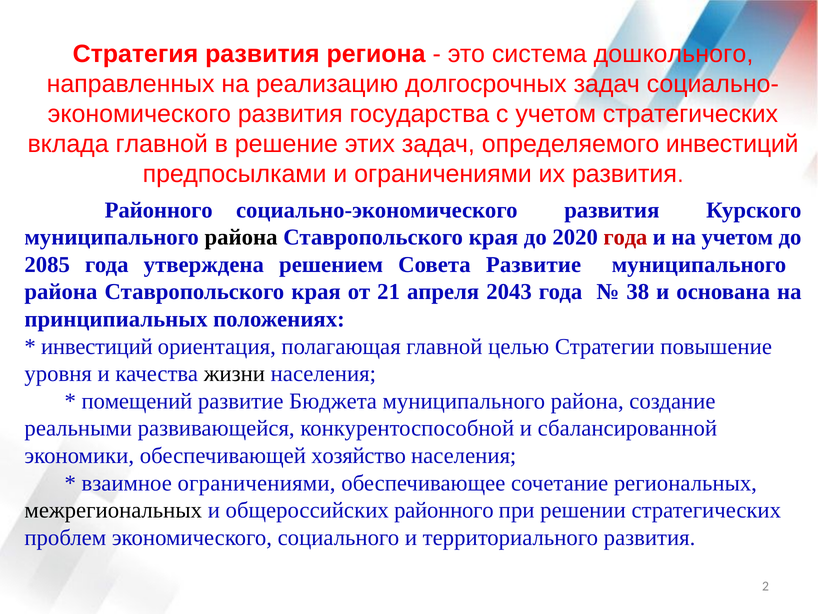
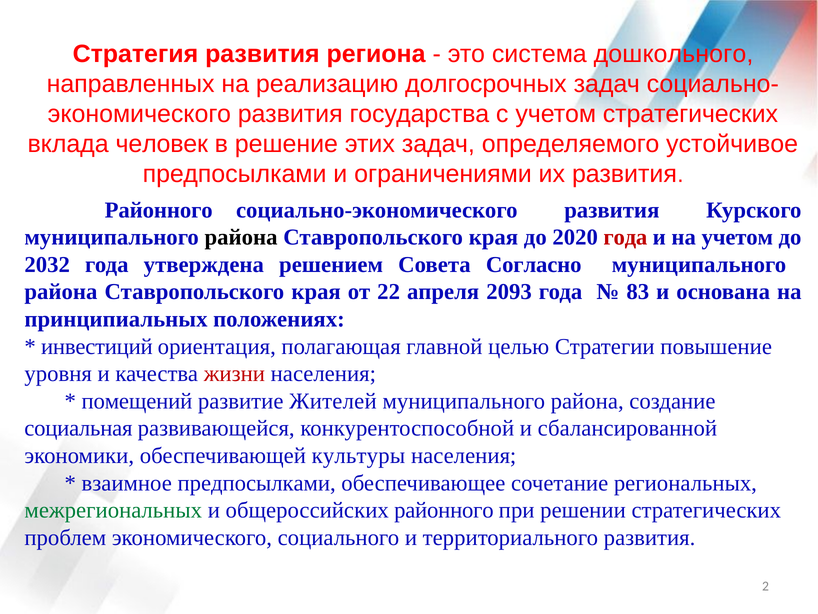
вклада главной: главной -> человек
определяемого инвестиций: инвестиций -> устойчивое
2085: 2085 -> 2032
Совета Развитие: Развитие -> Согласно
21: 21 -> 22
2043: 2043 -> 2093
38: 38 -> 83
жизни colour: black -> red
Бюджета: Бюджета -> Жителей
реальными: реальными -> социальная
хозяйство: хозяйство -> культуры
взаимное ограничениями: ограничениями -> предпосылками
межрегиональных colour: black -> green
